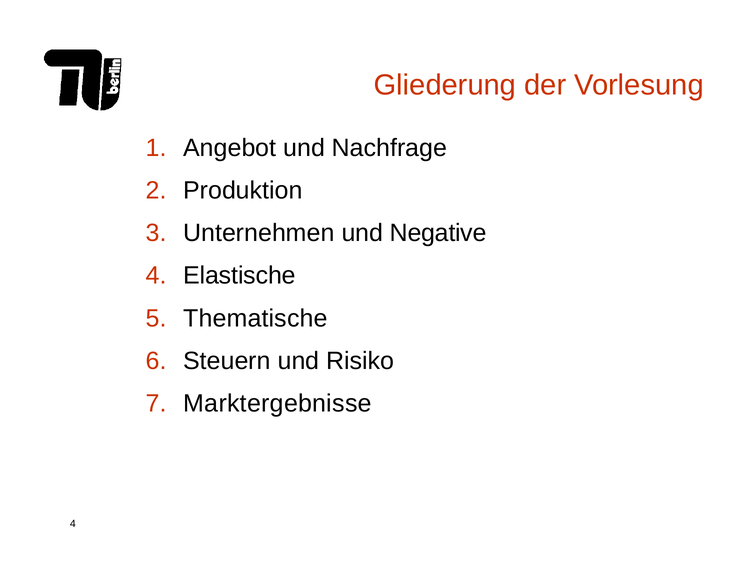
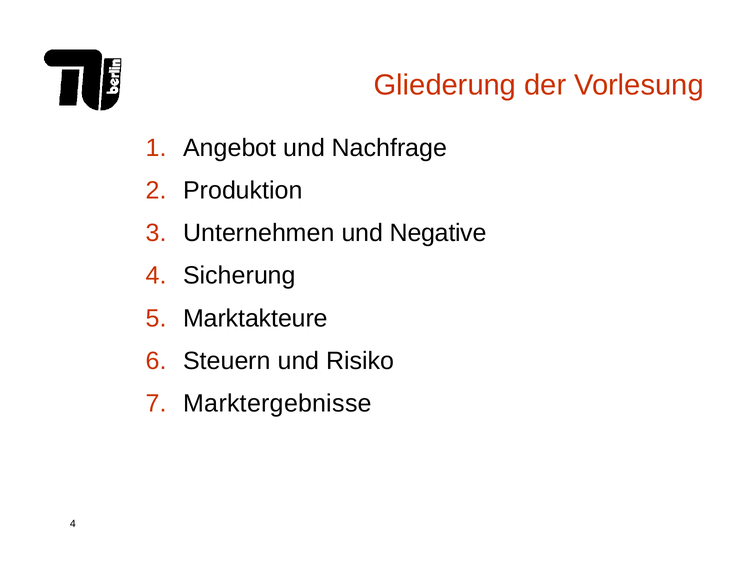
Elastische: Elastische -> Sicherung
Thematische: Thematische -> Marktakteure
